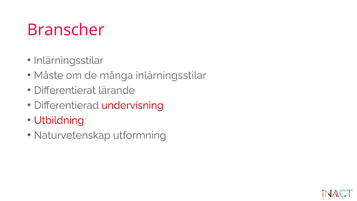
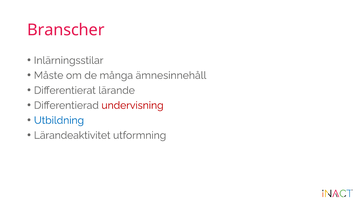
många inlärningsstilar: inlärningsstilar -> ämnesinnehåll
Utbildning colour: red -> blue
Naturvetenskap: Naturvetenskap -> Lärandeaktivitet
